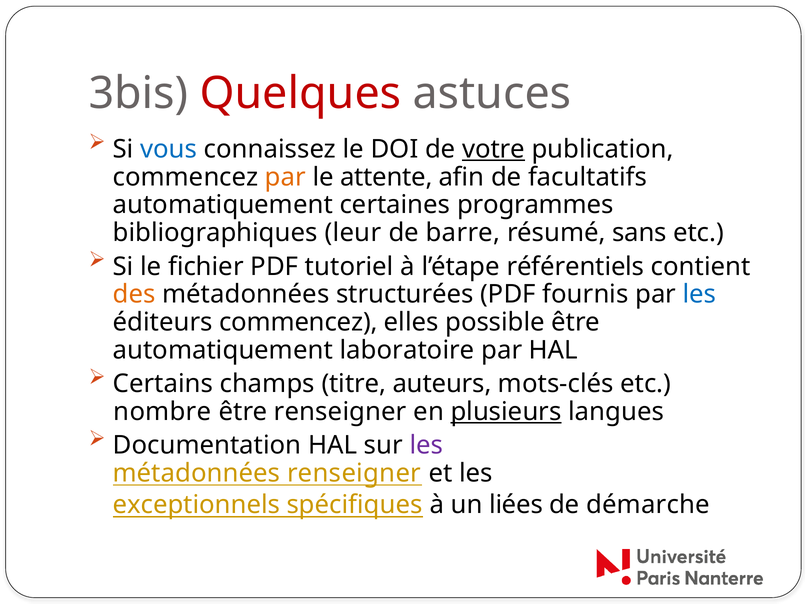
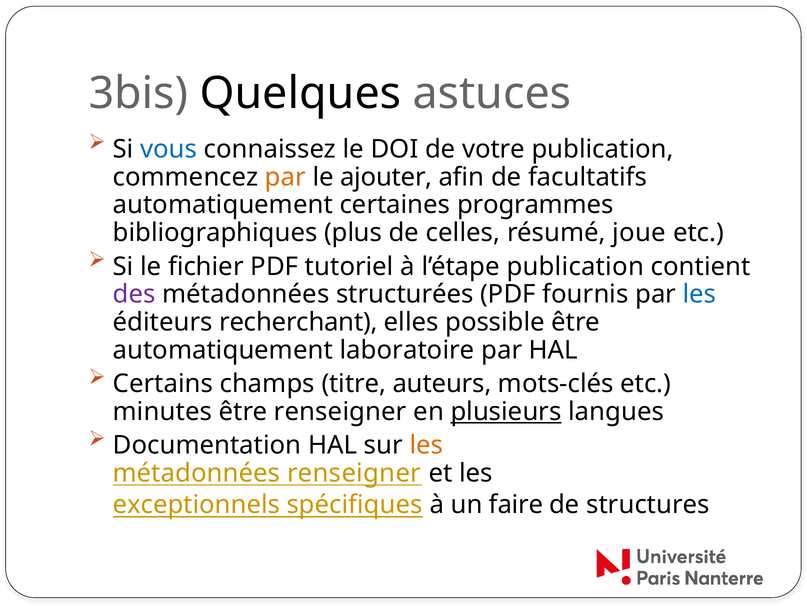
Quelques colour: red -> black
votre underline: present -> none
attente: attente -> ajouter
leur: leur -> plus
barre: barre -> celles
sans: sans -> joue
l’étape référentiels: référentiels -> publication
des colour: orange -> purple
éditeurs commencez: commencez -> recherchant
nombre: nombre -> minutes
les at (426, 445) colour: purple -> orange
liées: liées -> faire
démarche: démarche -> structures
